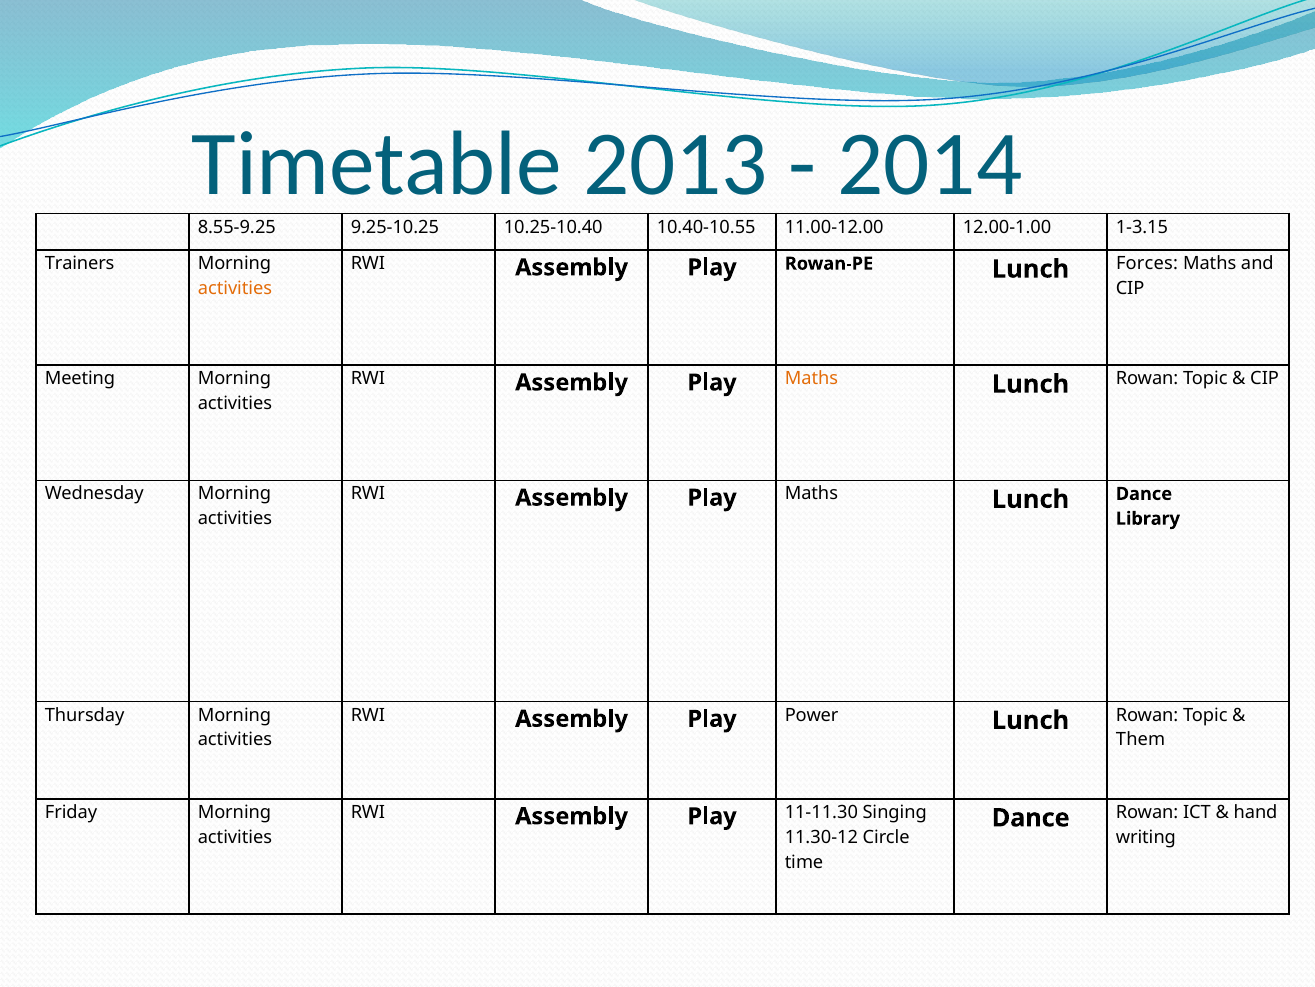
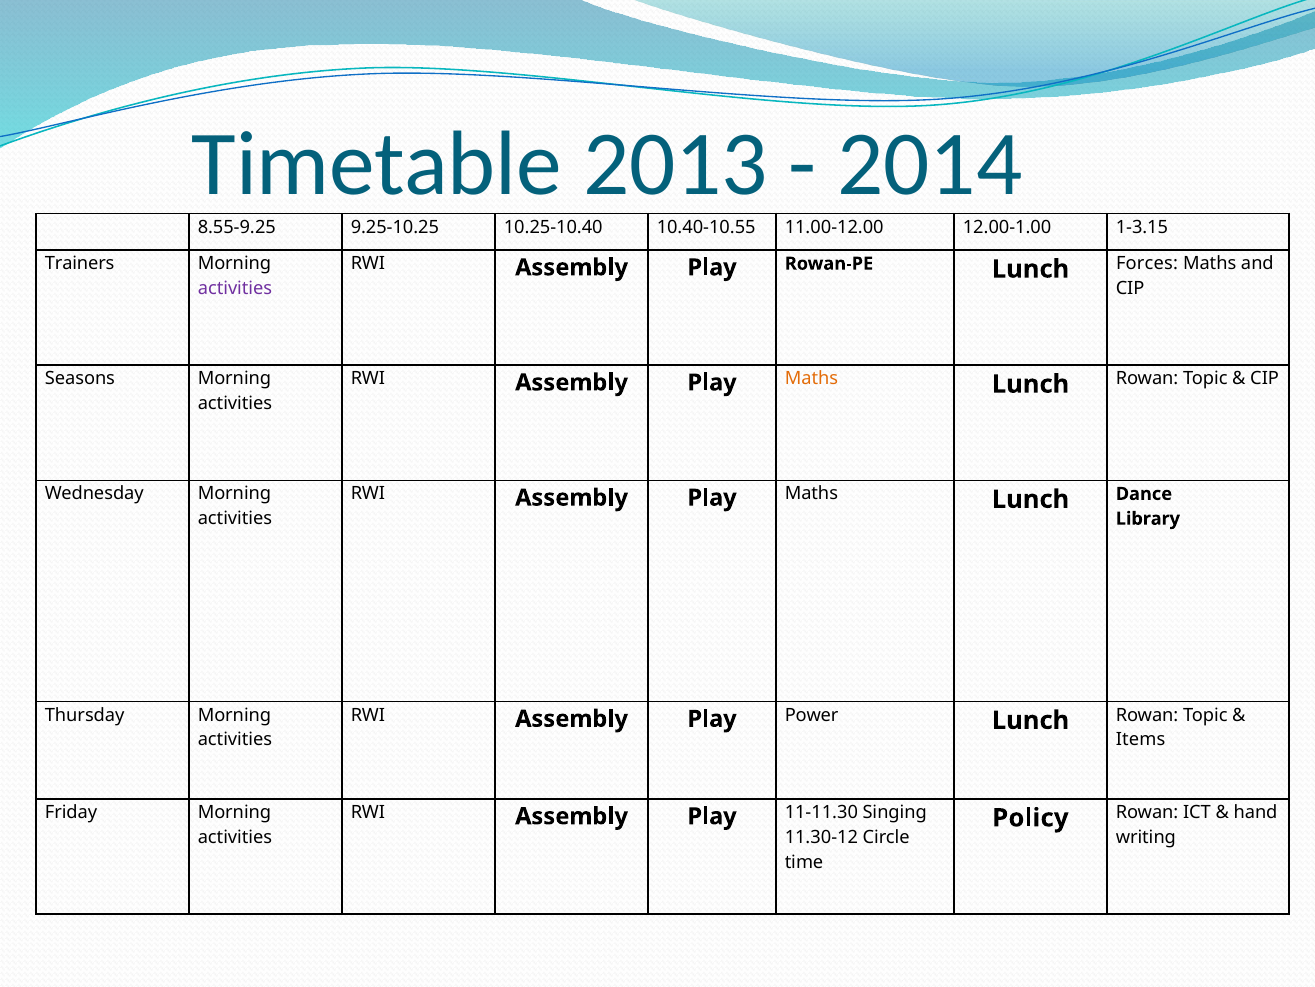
activities at (235, 288) colour: orange -> purple
Meeting: Meeting -> Seasons
Them: Them -> Items
Dance at (1031, 817): Dance -> Policy
